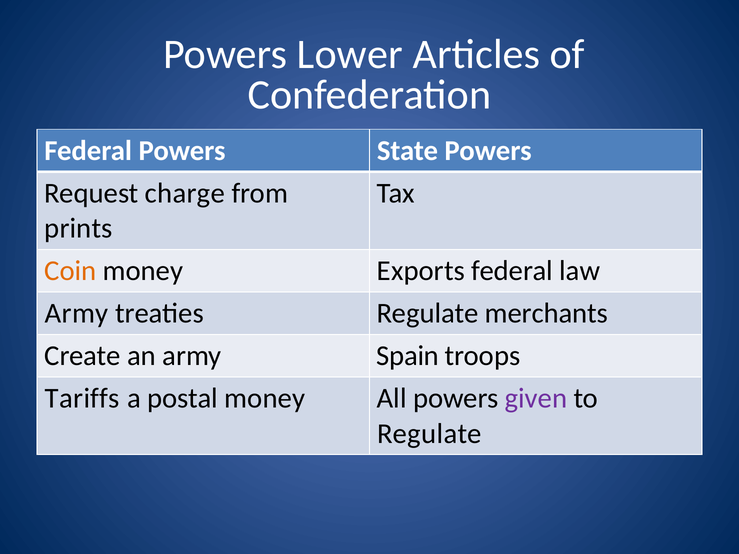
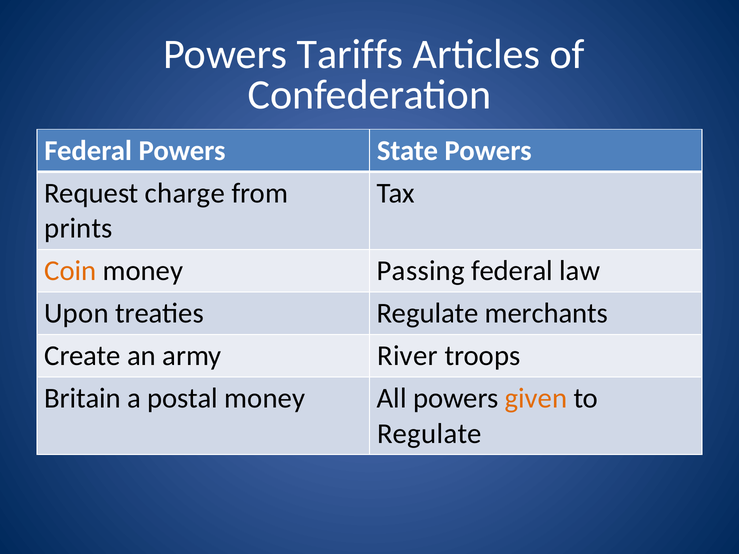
Lower: Lower -> Tariffs
Exports: Exports -> Passing
Army at (77, 314): Army -> Upon
Spain: Spain -> River
Tariffs: Tariffs -> Britain
given colour: purple -> orange
